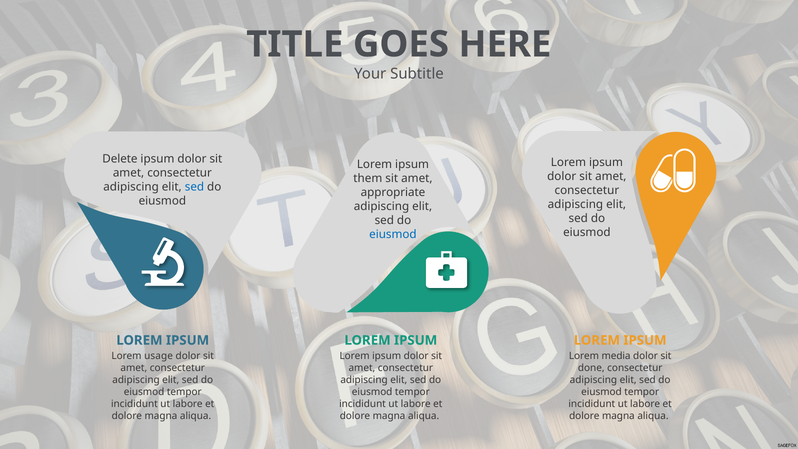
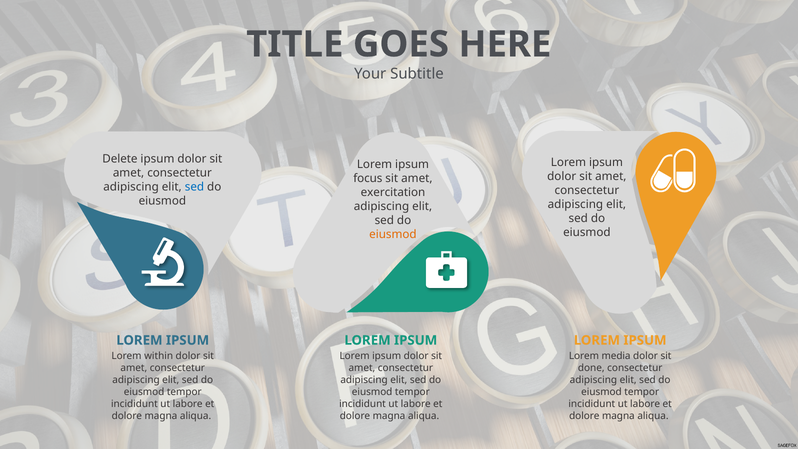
them: them -> focus
appropriate: appropriate -> exercitation
eiusmod at (393, 234) colour: blue -> orange
usage: usage -> within
